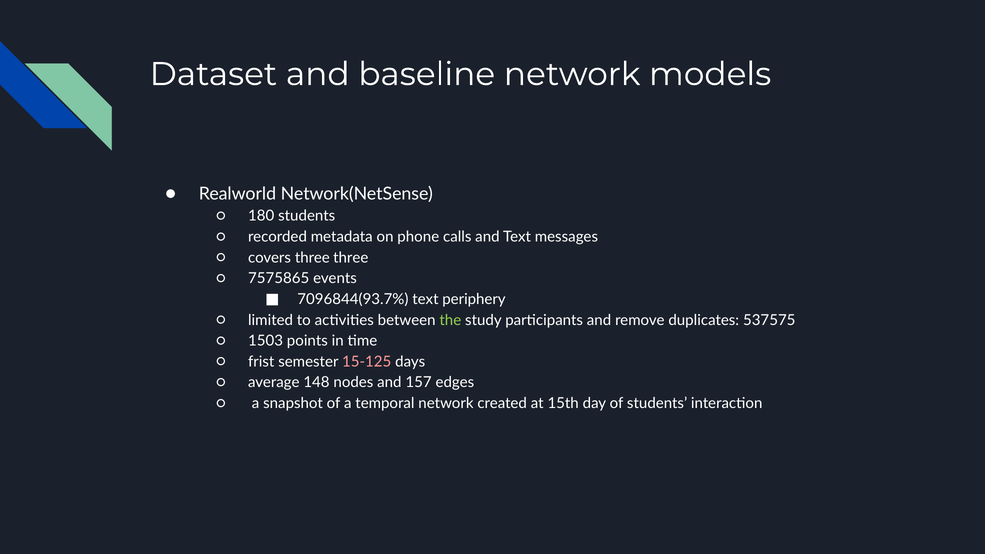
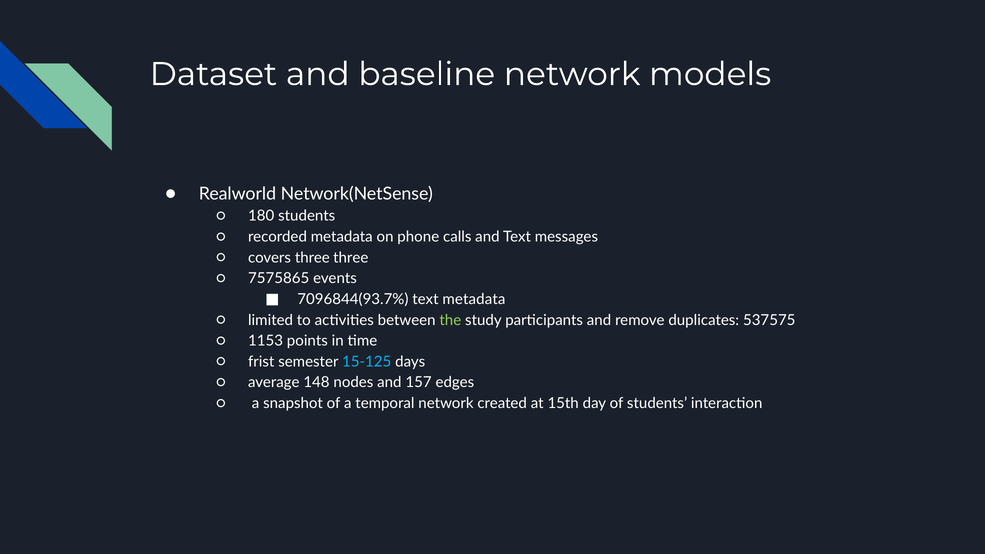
text periphery: periphery -> metadata
1503: 1503 -> 1153
15-125 colour: pink -> light blue
